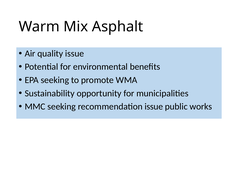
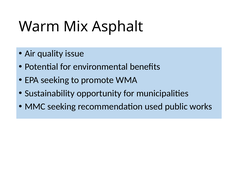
recommendation issue: issue -> used
